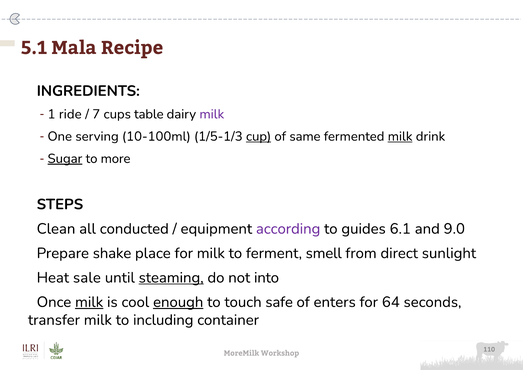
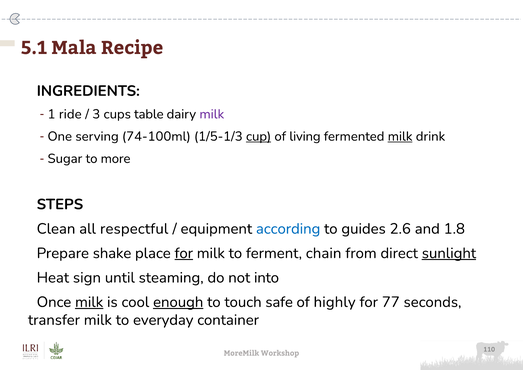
7: 7 -> 3
10-100ml: 10-100ml -> 74-100ml
same: same -> living
Sugar underline: present -> none
conducted: conducted -> respectful
according colour: purple -> blue
6.1: 6.1 -> 2.6
9.0: 9.0 -> 1.8
for at (184, 253) underline: none -> present
smell: smell -> chain
sunlight underline: none -> present
sale: sale -> sign
steaming underline: present -> none
enters: enters -> highly
64: 64 -> 77
including: including -> everyday
